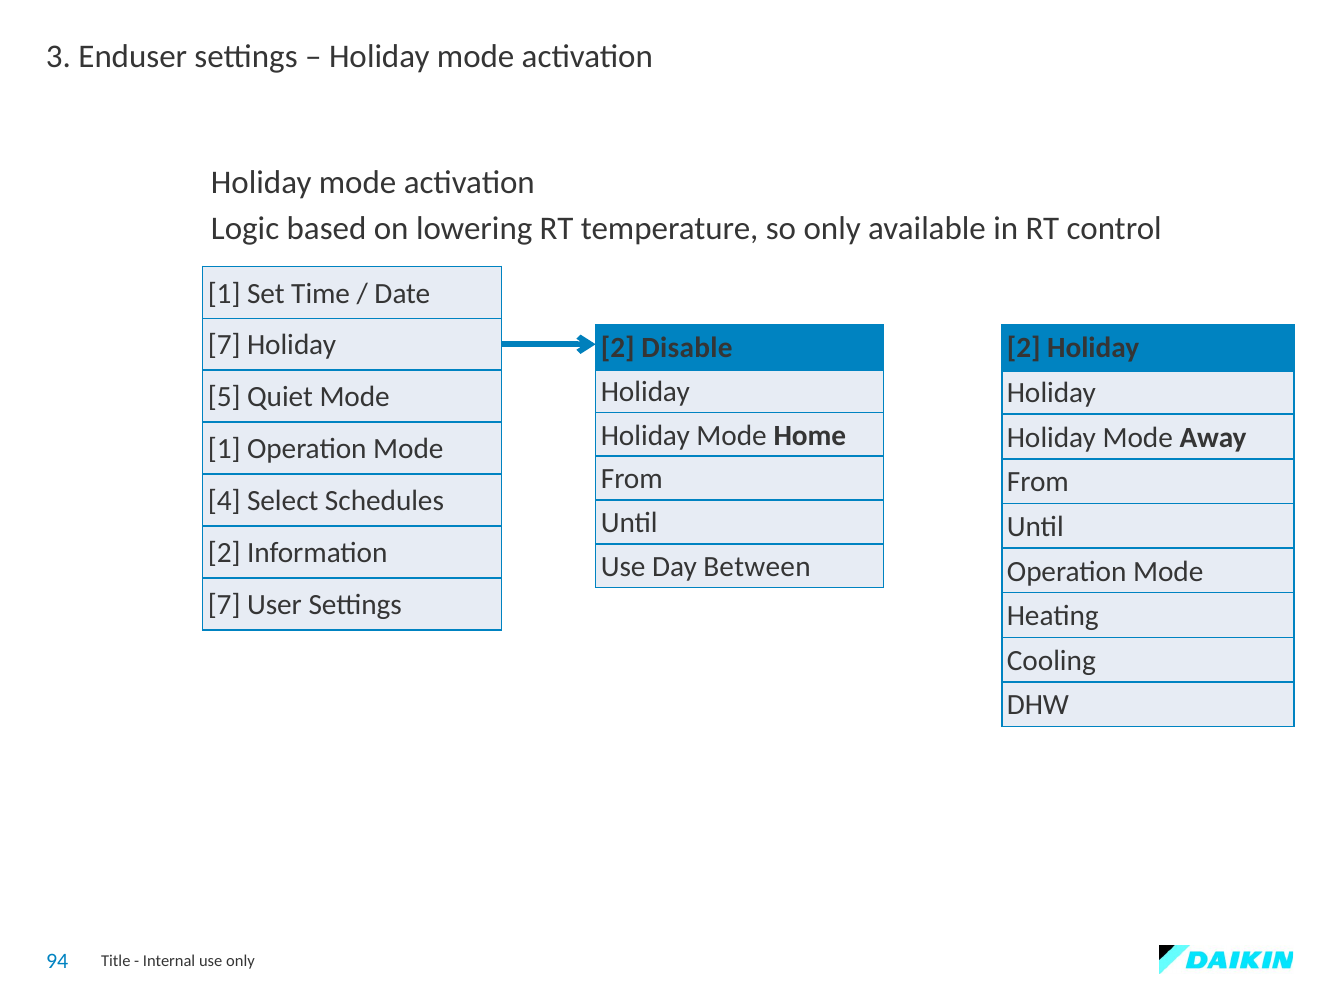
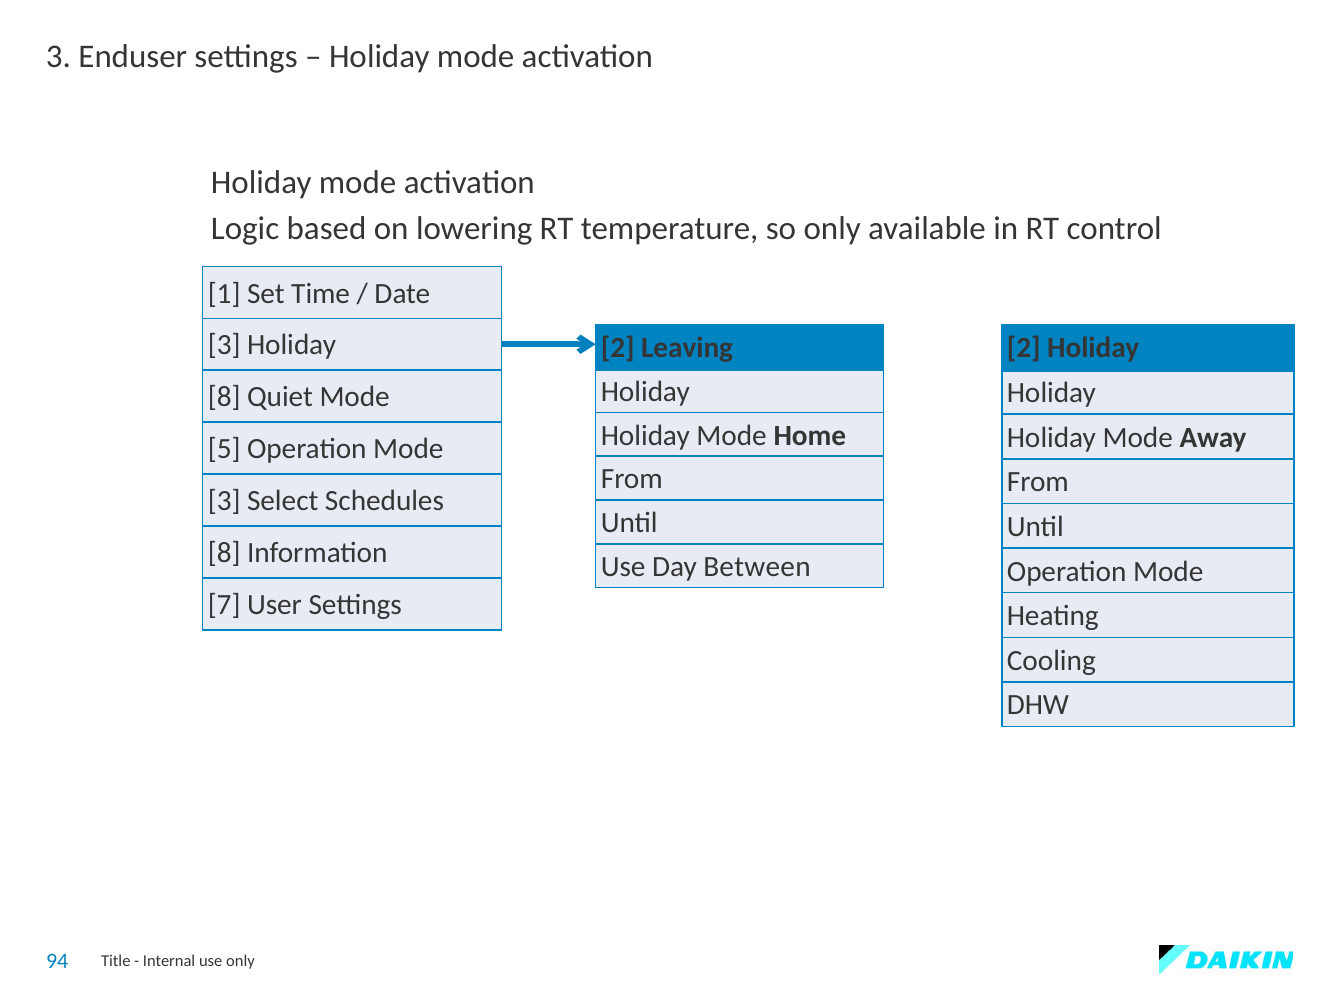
7 at (224, 345): 7 -> 3
Disable: Disable -> Leaving
5 at (224, 397): 5 -> 8
1 at (224, 449): 1 -> 5
4 at (224, 501): 4 -> 3
2 at (224, 553): 2 -> 8
